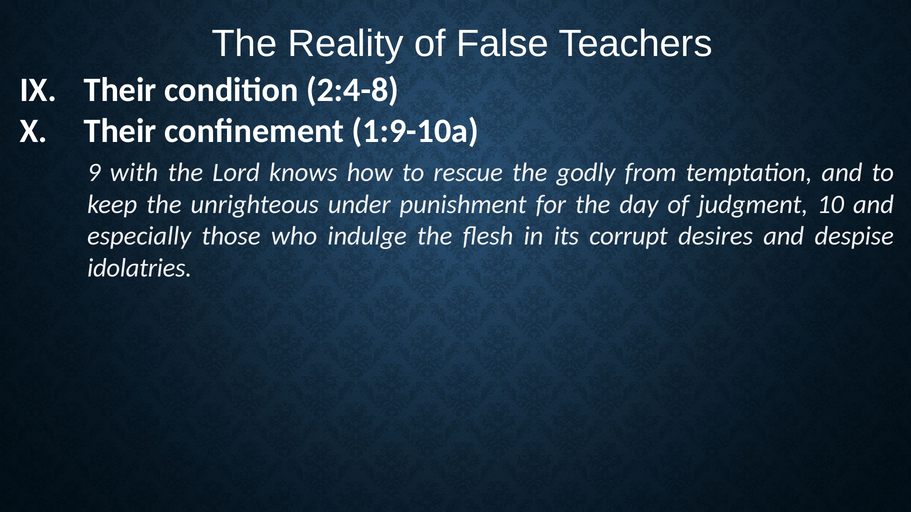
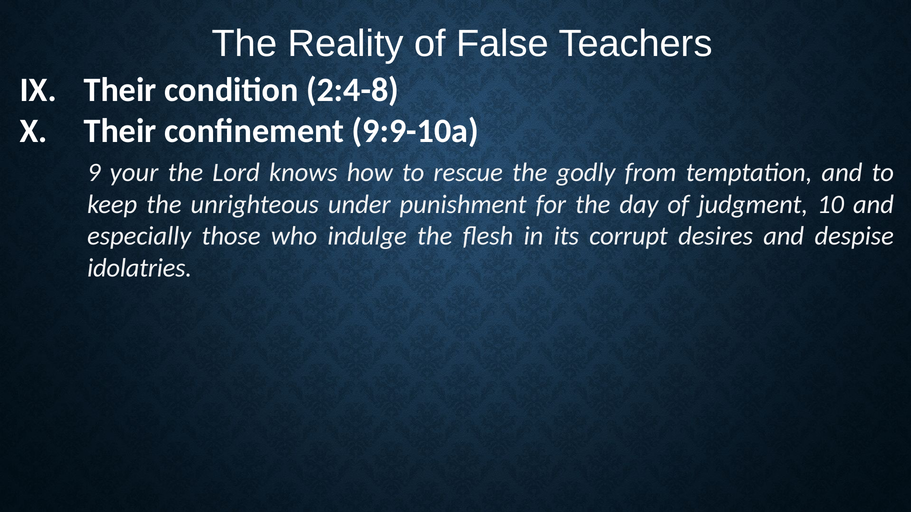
1:9-10a: 1:9-10a -> 9:9-10a
with: with -> your
